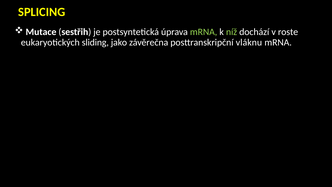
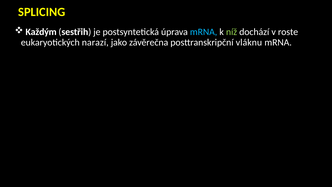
Mutace: Mutace -> Každým
mRNA at (204, 32) colour: light green -> light blue
sliding: sliding -> narazí
